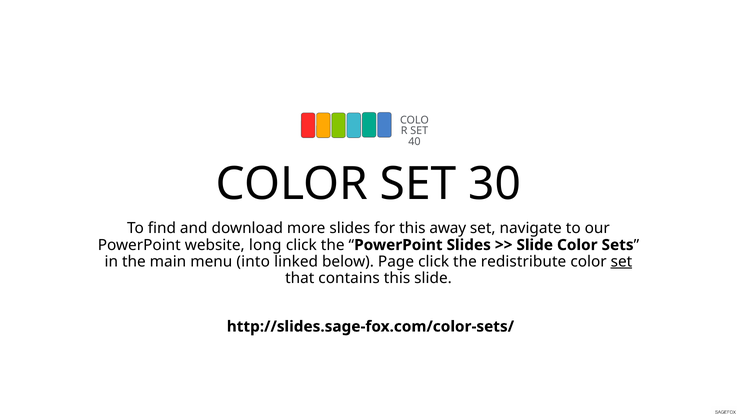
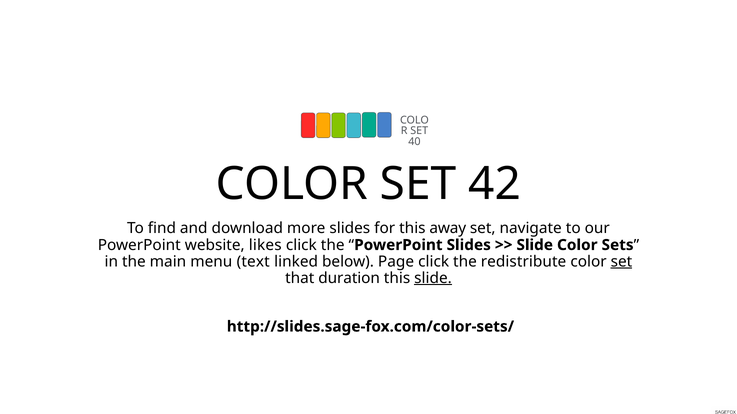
30: 30 -> 42
long: long -> likes
into: into -> text
contains: contains -> duration
slide at (433, 278) underline: none -> present
